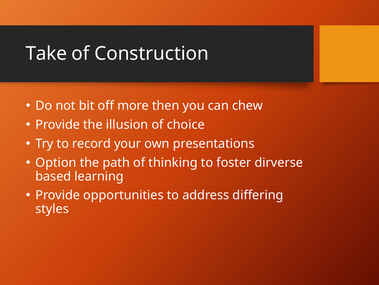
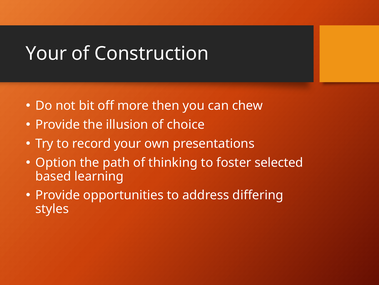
Take at (46, 53): Take -> Your
dirverse: dirverse -> selected
